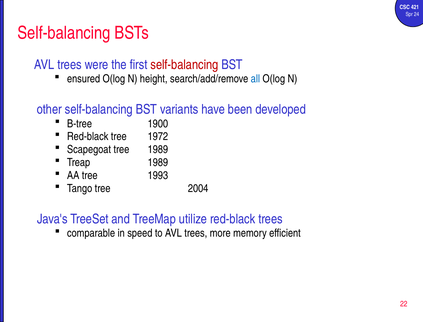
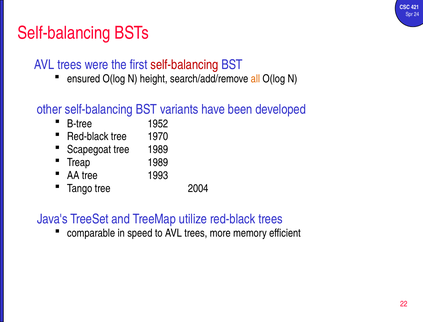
all colour: blue -> orange
1900: 1900 -> 1952
1972: 1972 -> 1970
